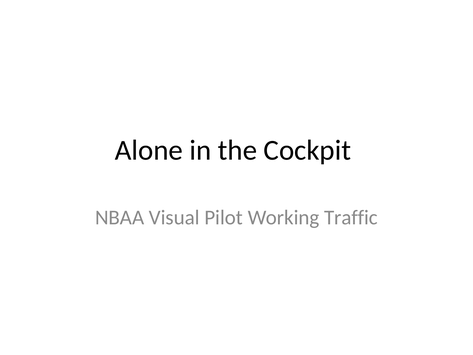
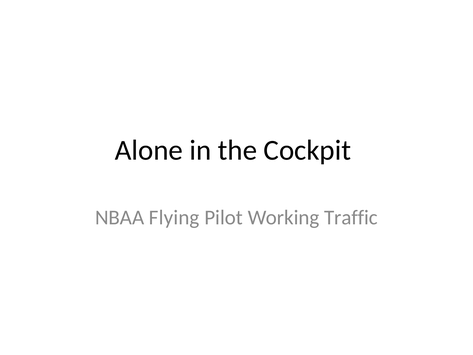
Visual: Visual -> Flying
